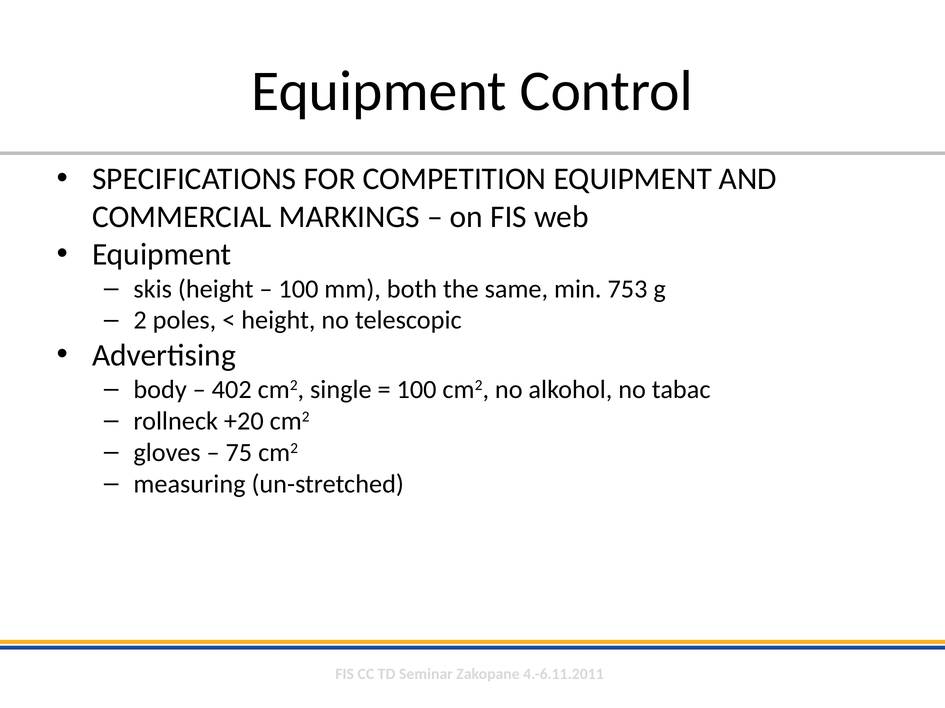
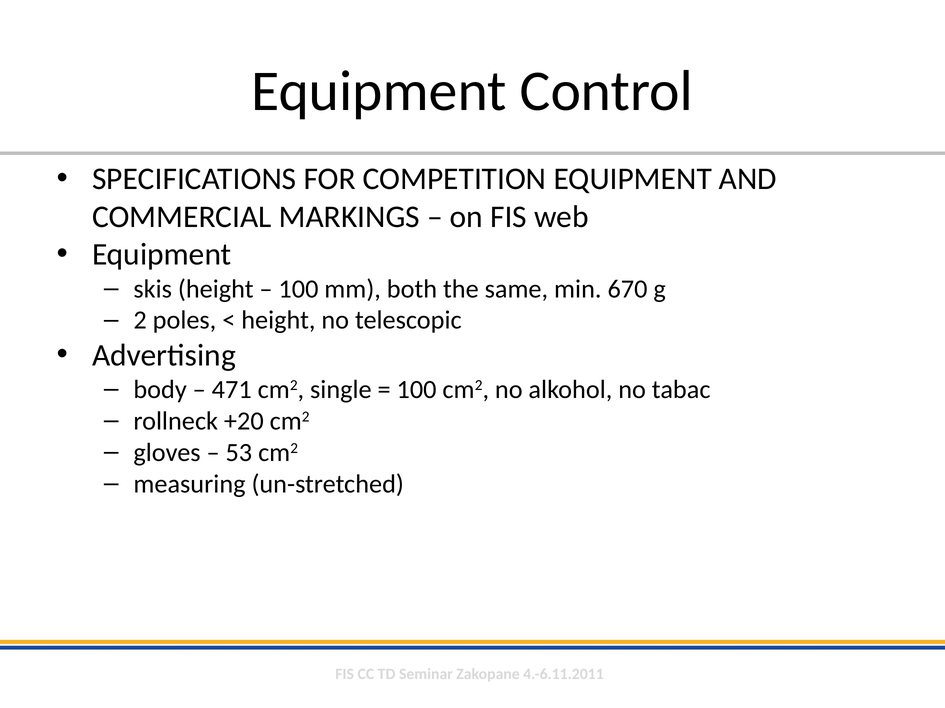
753: 753 -> 670
402: 402 -> 471
75: 75 -> 53
